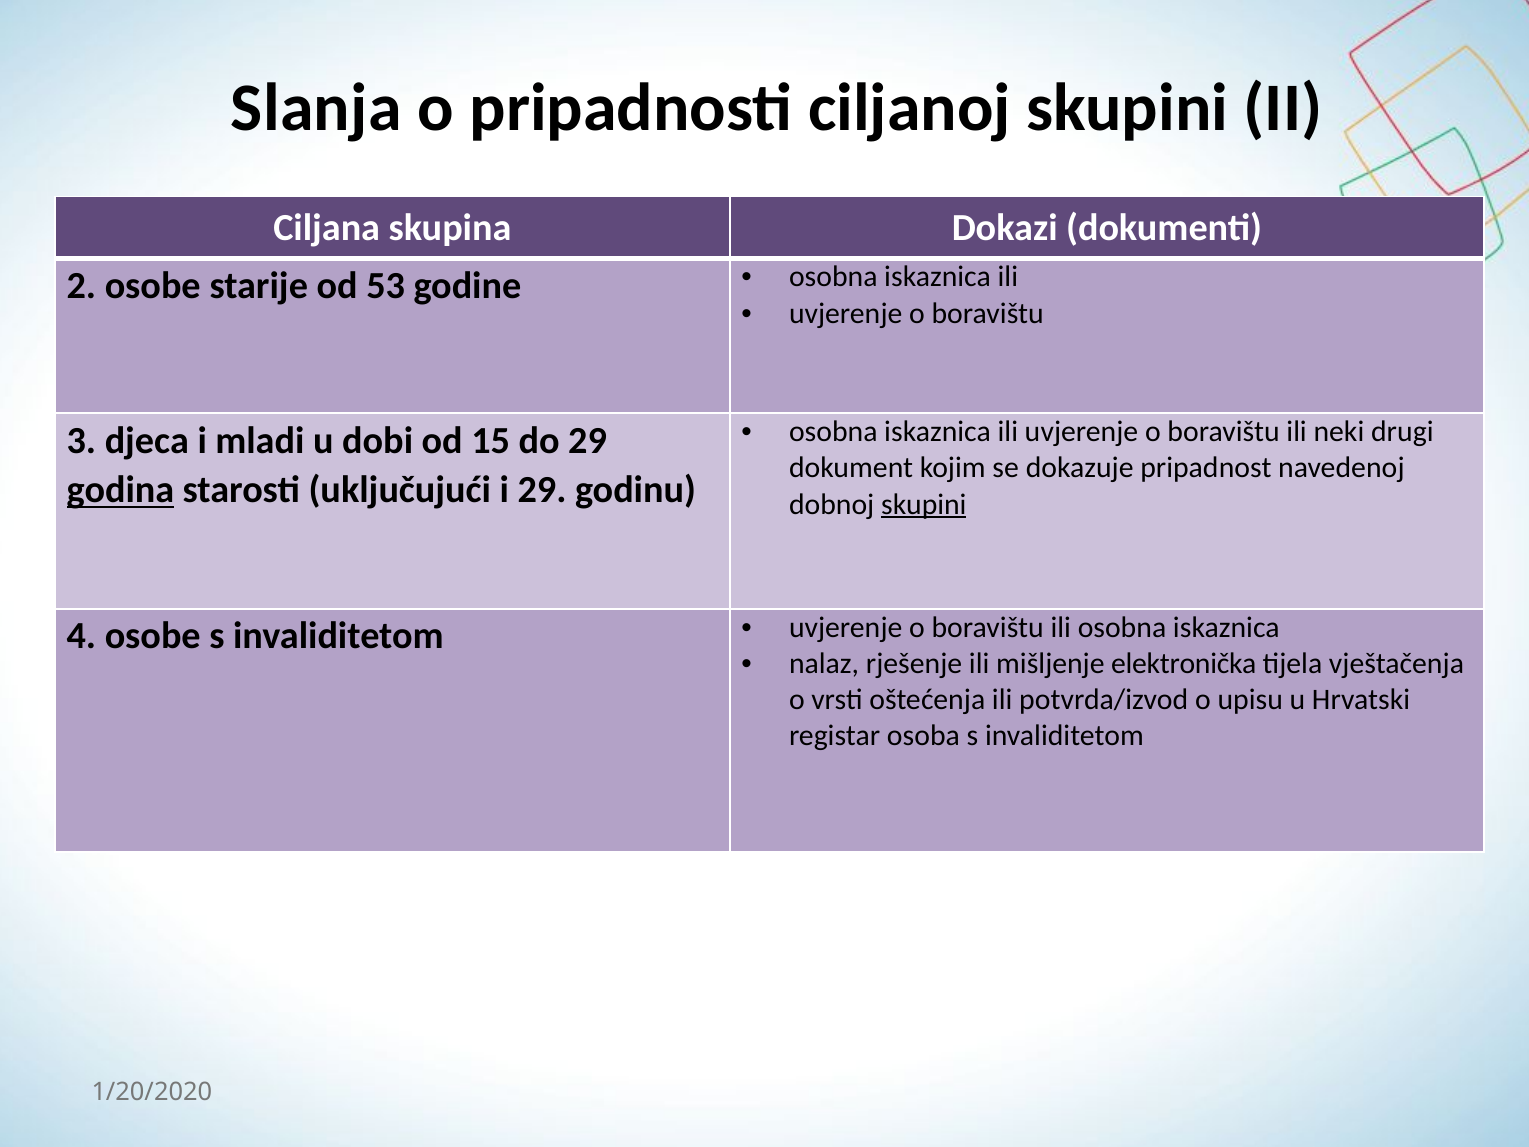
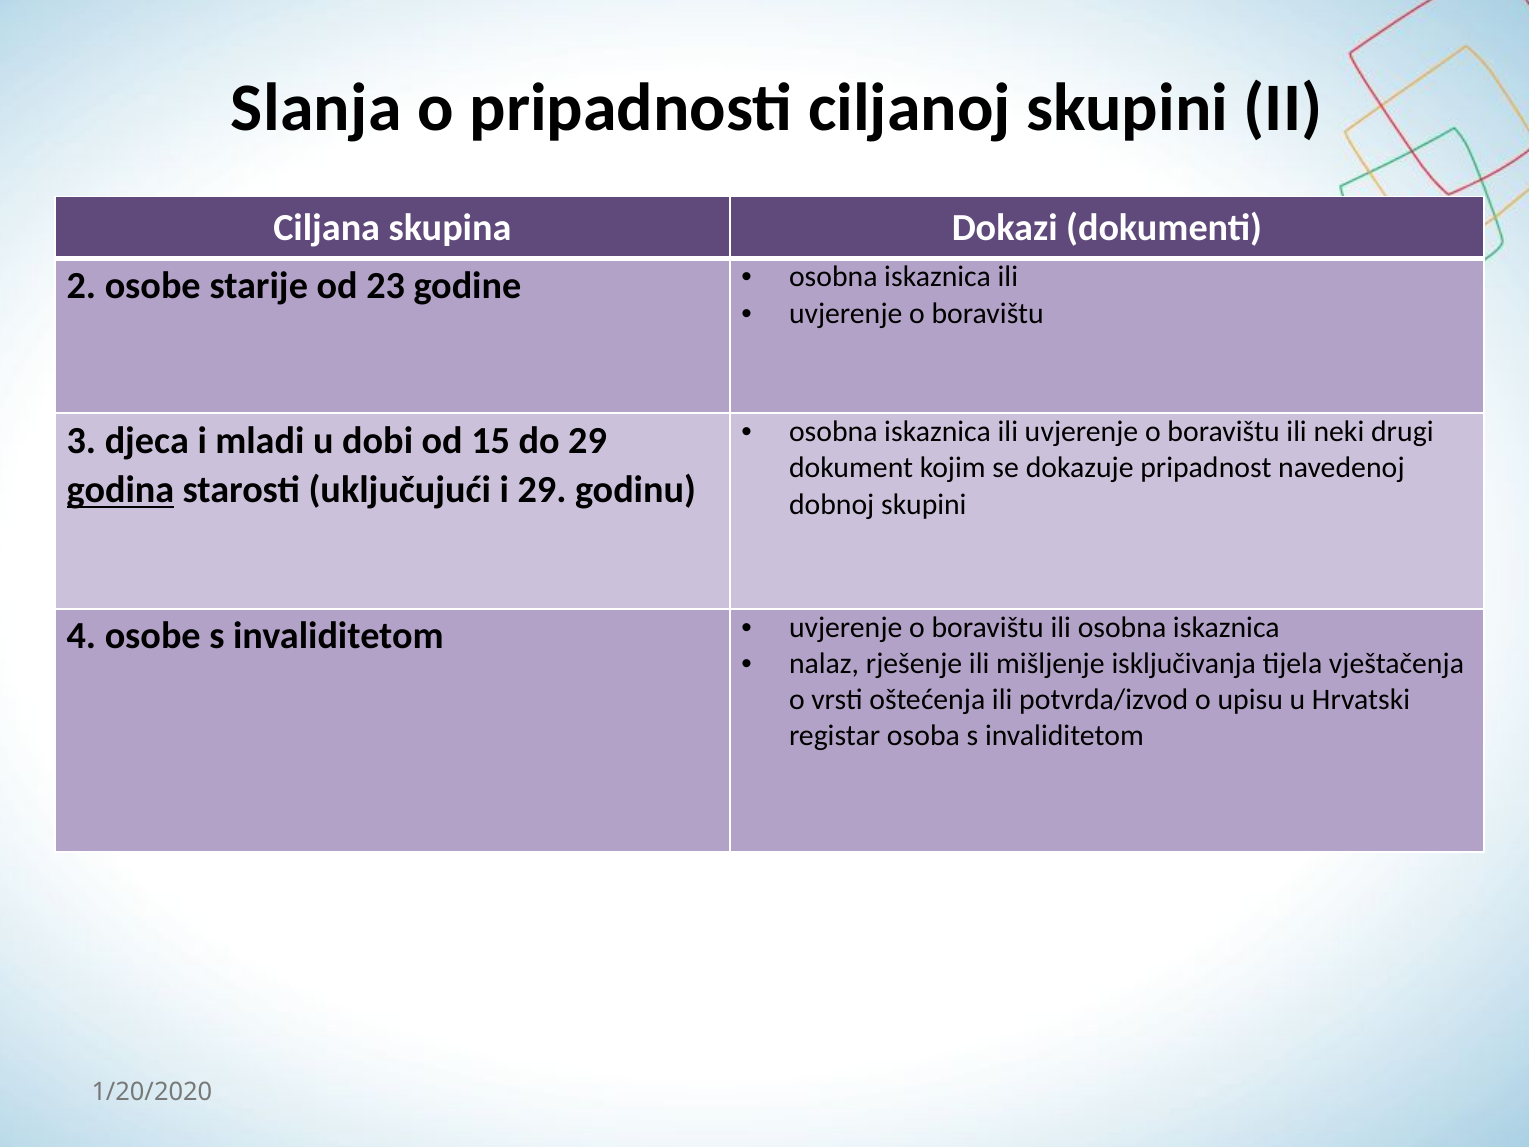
53: 53 -> 23
skupini at (924, 504) underline: present -> none
elektronička: elektronička -> isključivanja
